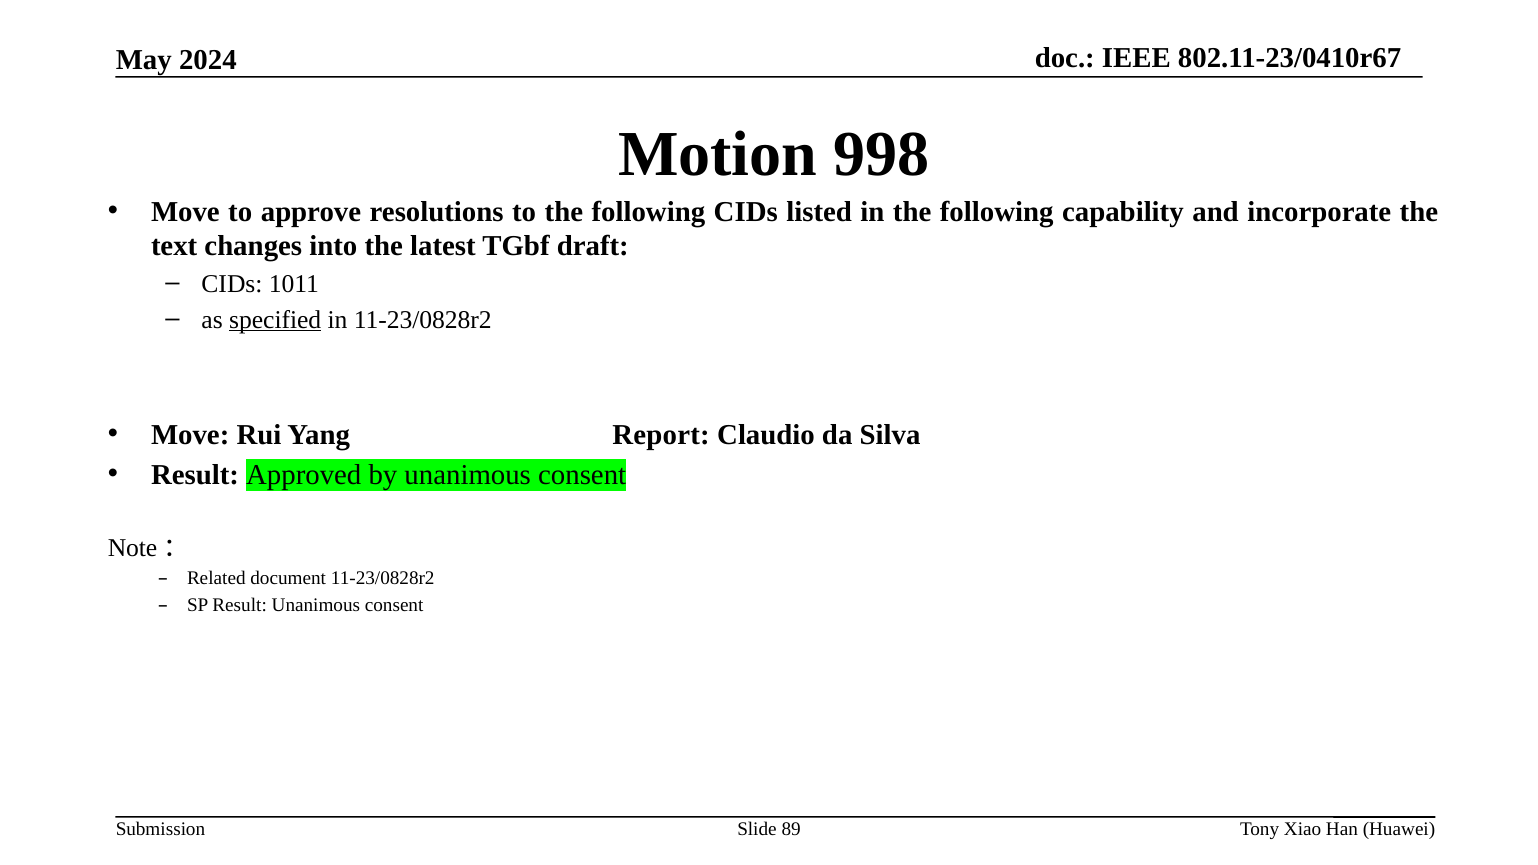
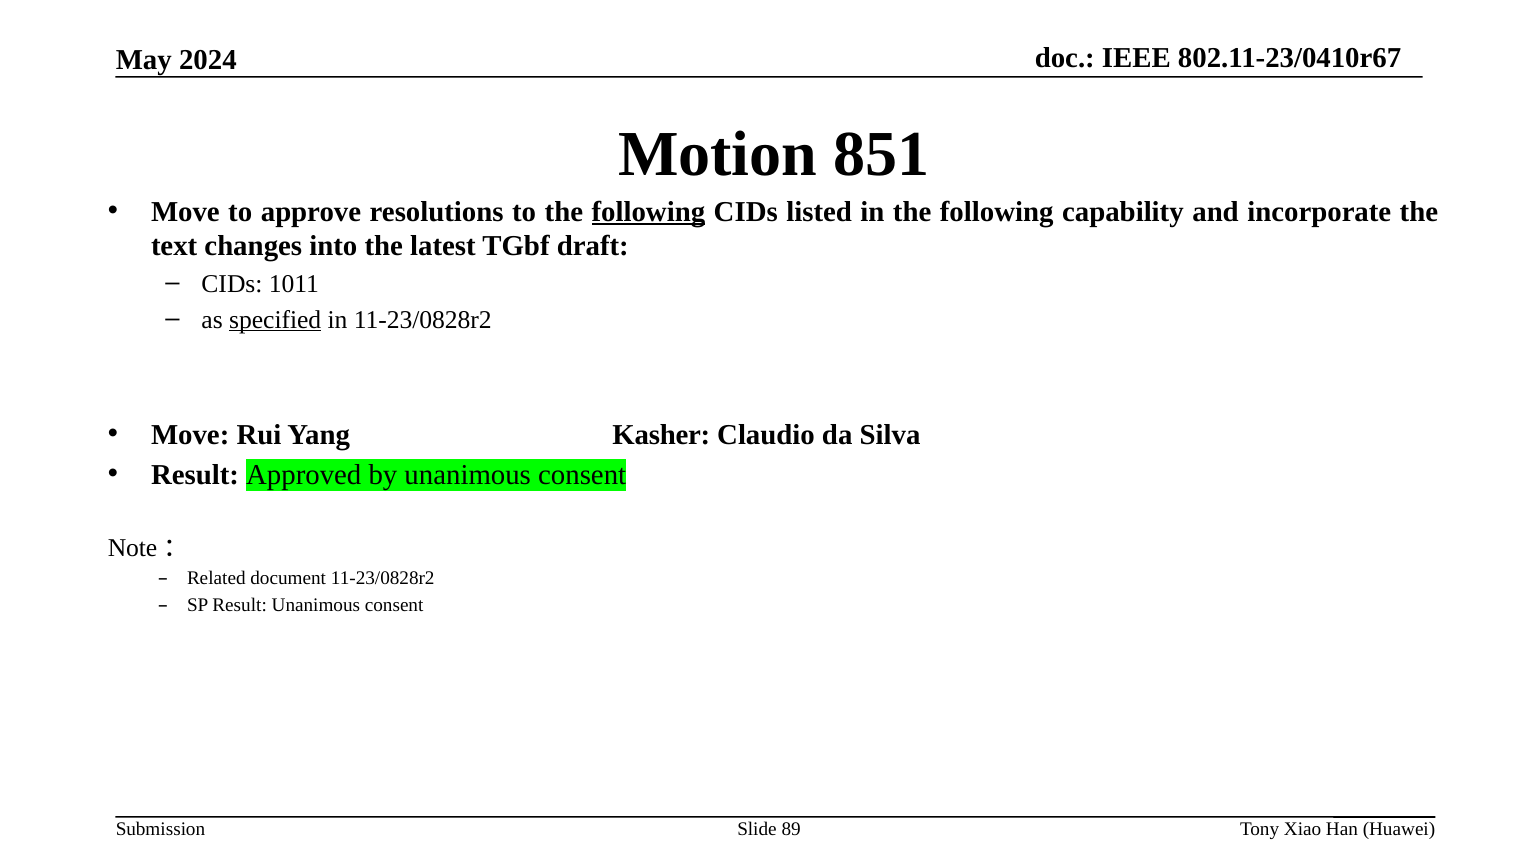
998: 998 -> 851
following at (648, 212) underline: none -> present
Report: Report -> Kasher
